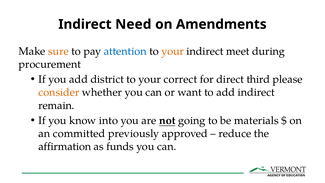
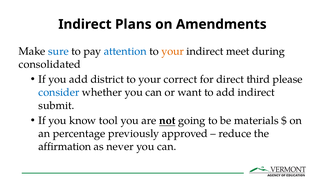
Need: Need -> Plans
sure colour: orange -> blue
procurement: procurement -> consolidated
consider colour: orange -> blue
remain: remain -> submit
into: into -> tool
committed: committed -> percentage
funds: funds -> never
